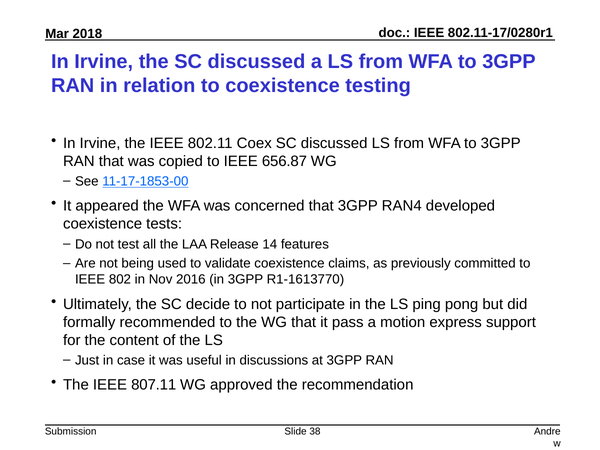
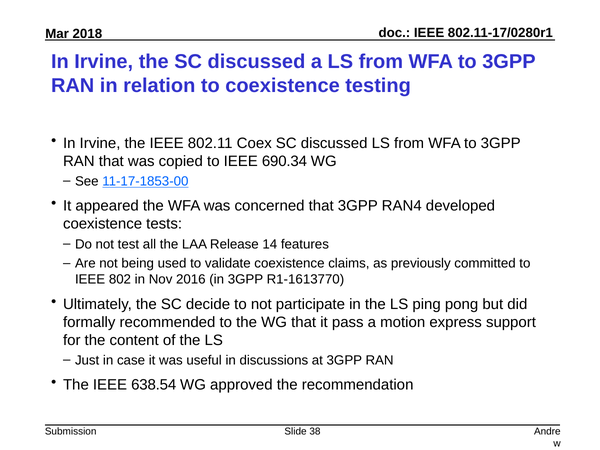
656.87: 656.87 -> 690.34
807.11: 807.11 -> 638.54
